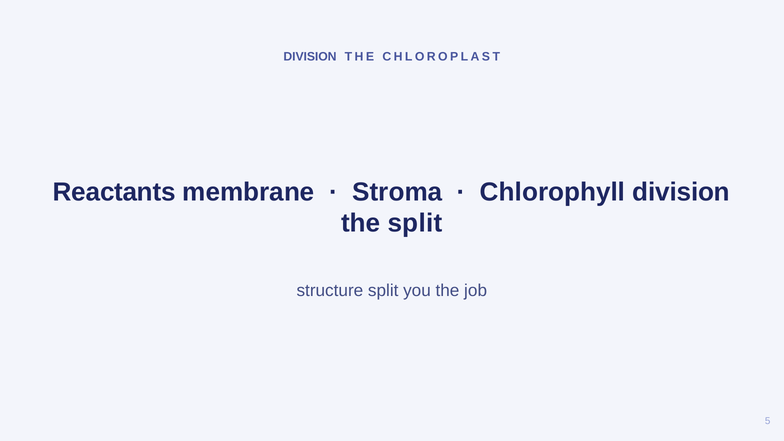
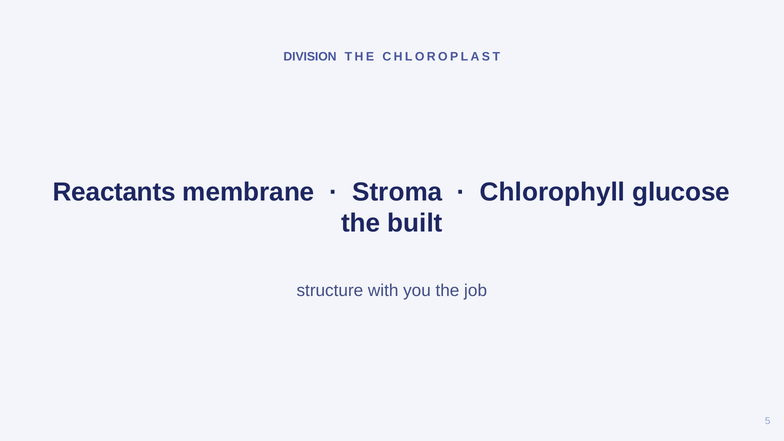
Chlorophyll division: division -> glucose
the split: split -> built
structure split: split -> with
